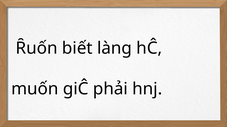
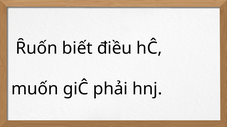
làng: làng -> điều
